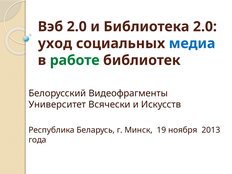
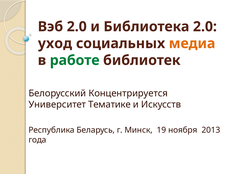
медиа colour: blue -> orange
Видеофрагменты: Видеофрагменты -> Концентрируется
Всячески: Всячески -> Тематике
